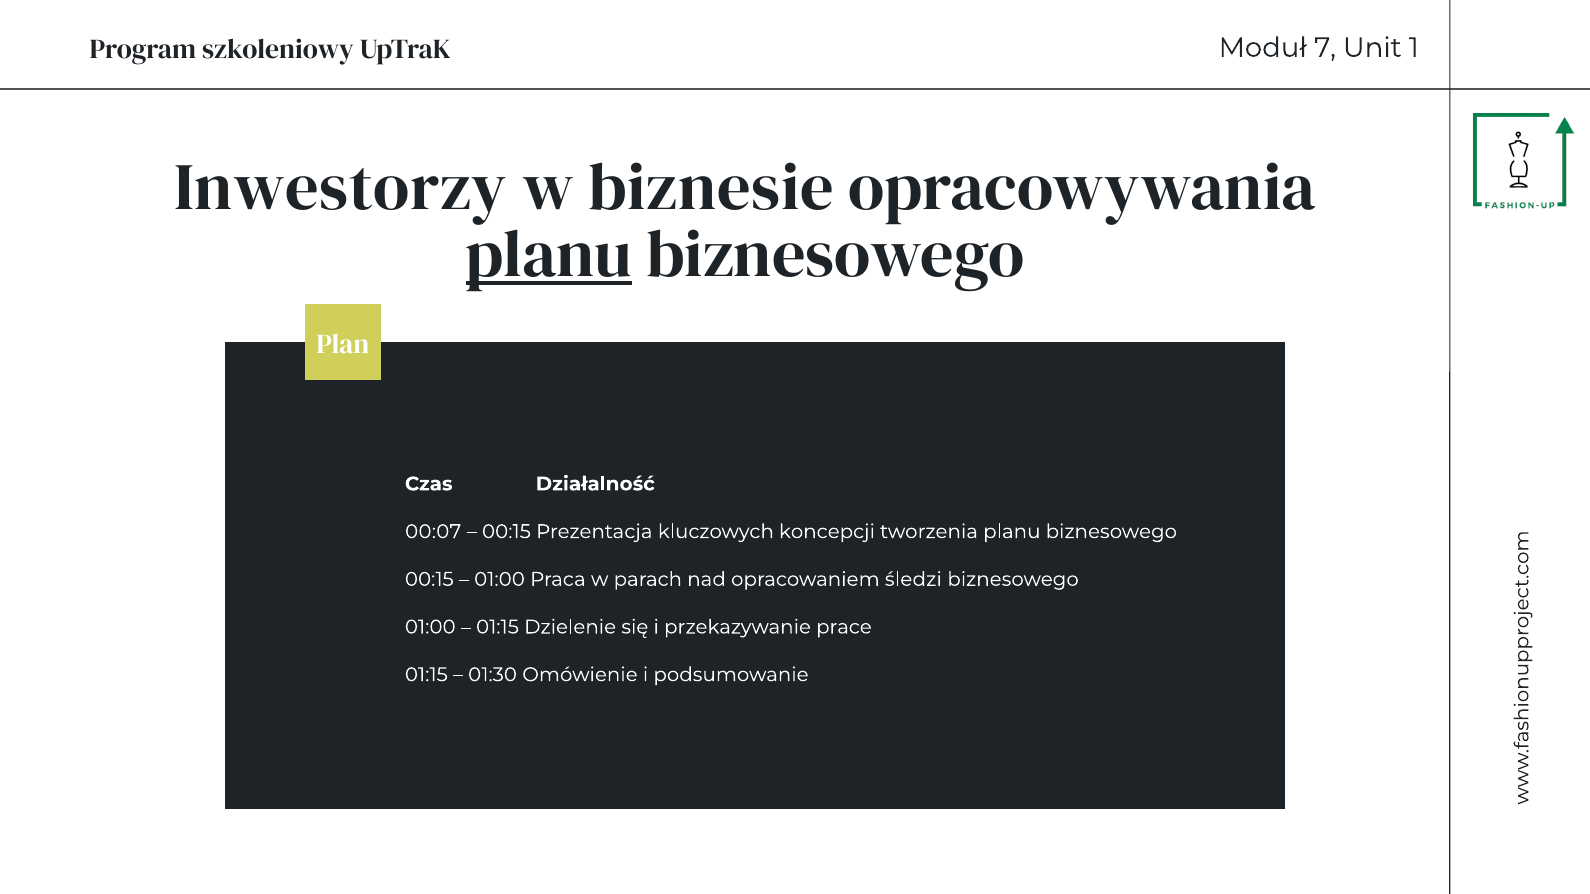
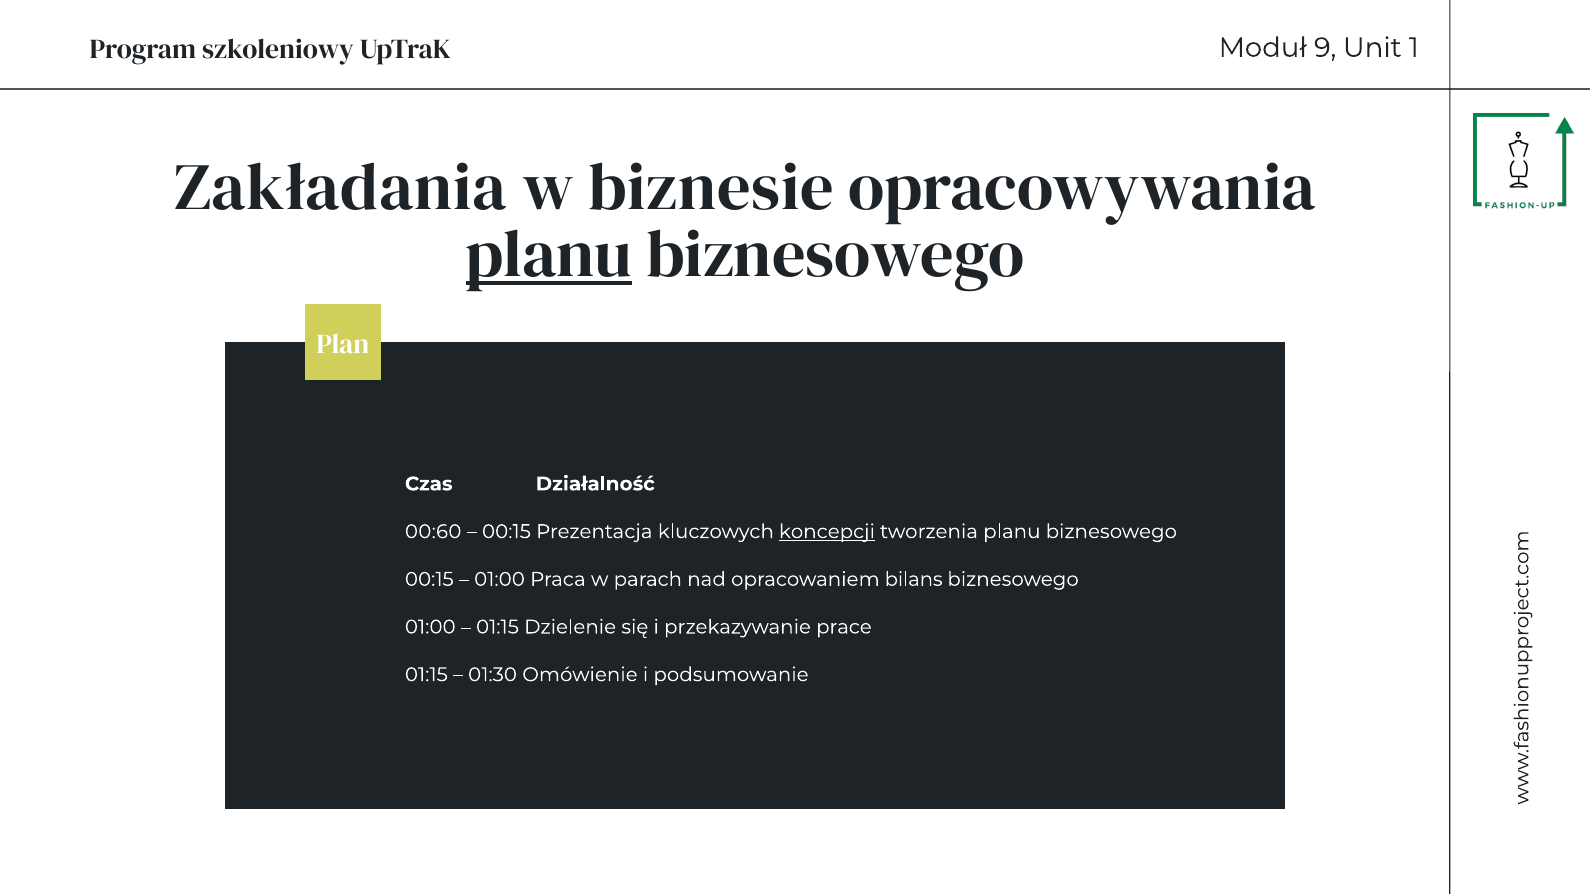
7: 7 -> 9
Inwestorzy: Inwestorzy -> Zakładania
00:07: 00:07 -> 00:60
koncepcji underline: none -> present
śledzi: śledzi -> bilans
